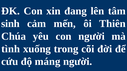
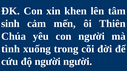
đang: đang -> khen
độ máng: máng -> người
